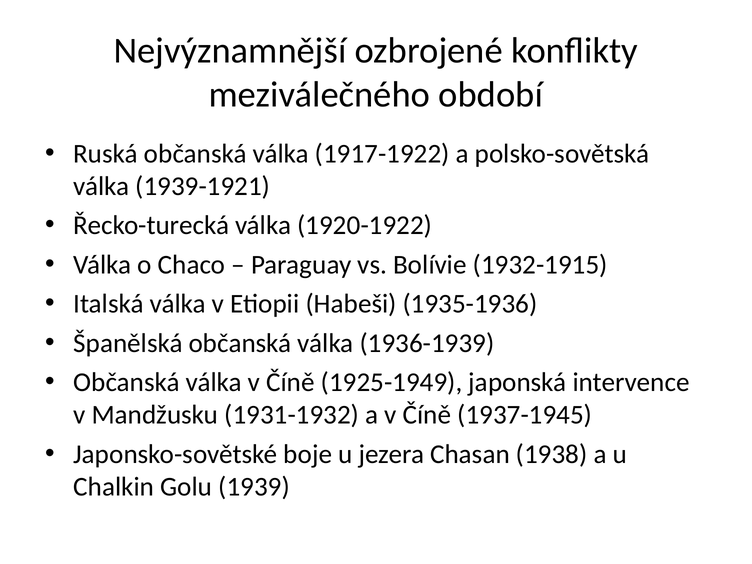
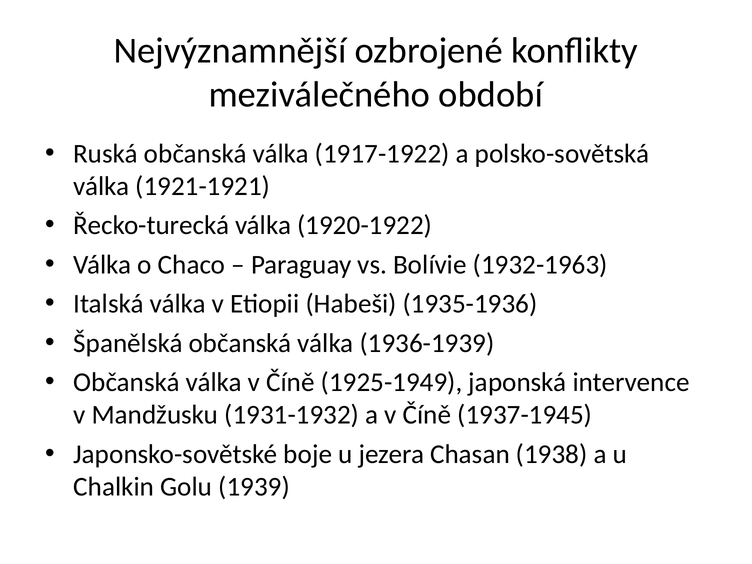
1939-1921: 1939-1921 -> 1921-1921
1932-1915: 1932-1915 -> 1932-1963
